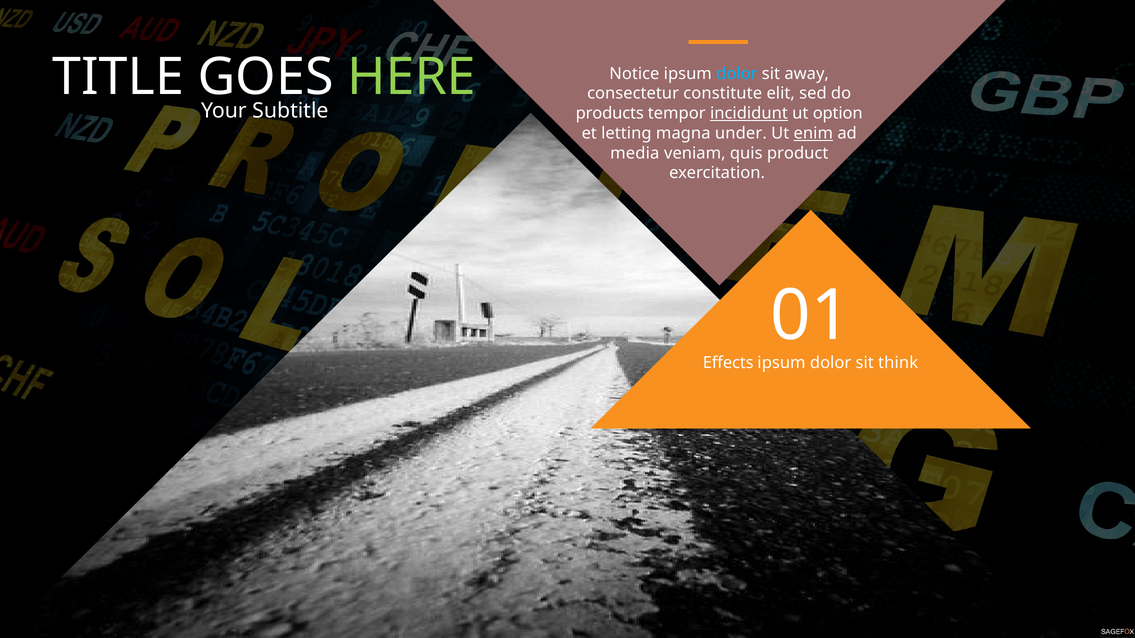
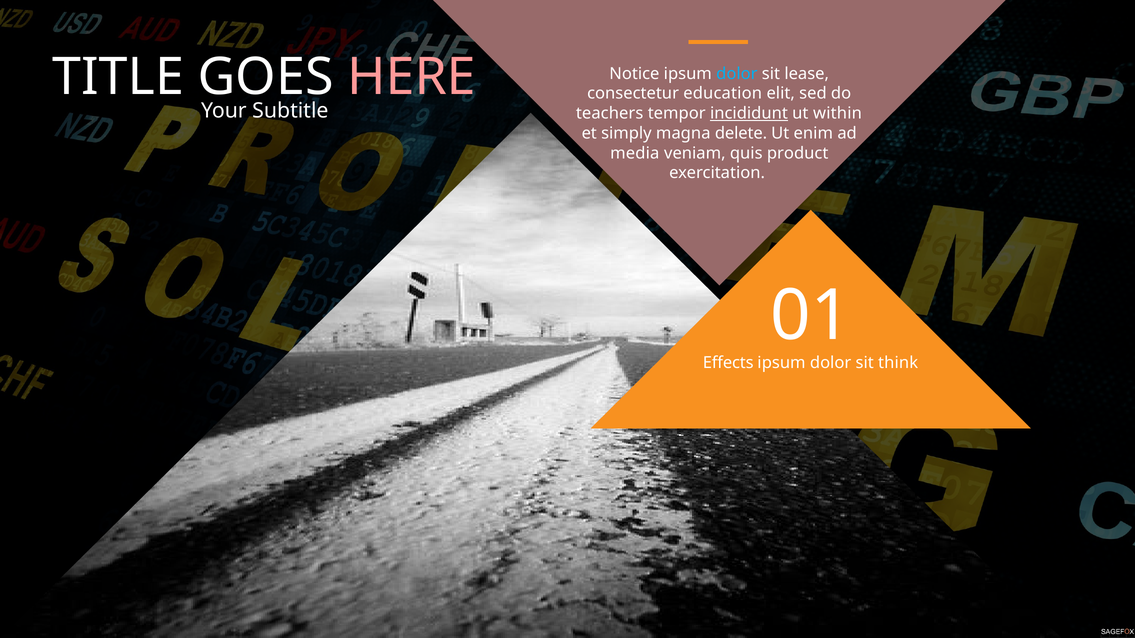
HERE colour: light green -> pink
away: away -> lease
constitute: constitute -> education
products: products -> teachers
option: option -> within
letting: letting -> simply
under: under -> delete
enim underline: present -> none
